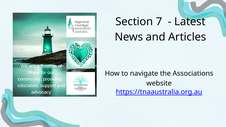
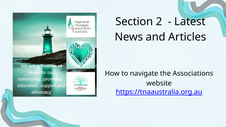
7: 7 -> 2
